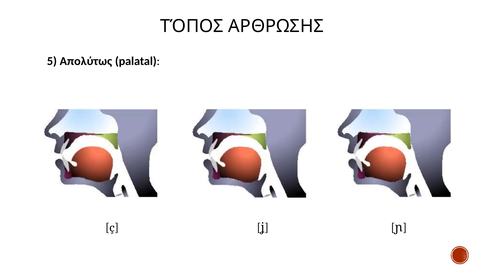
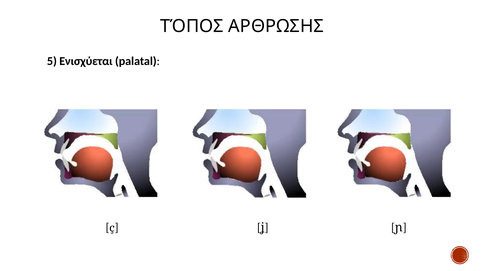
Απολύτως: Απολύτως -> Ενισχύεται
